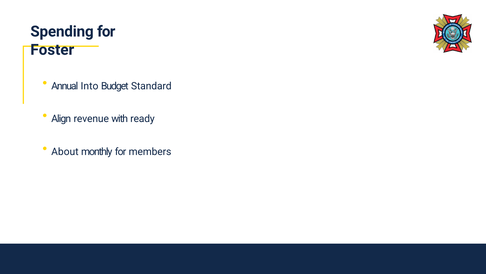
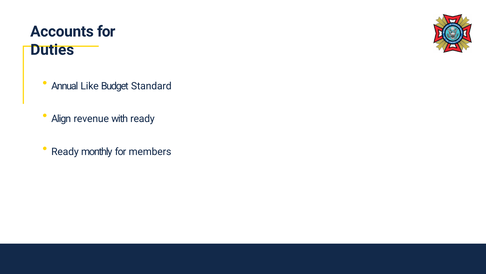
Spending: Spending -> Accounts
Foster: Foster -> Duties
Into: Into -> Like
About at (65, 151): About -> Ready
